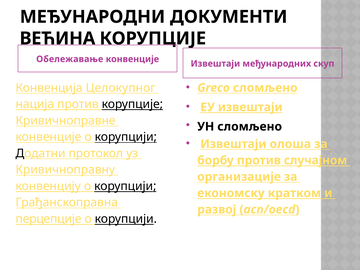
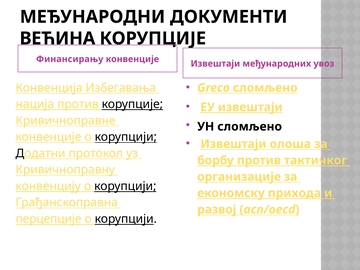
Обележавање: Обележавање -> Финансирању
скуп: скуп -> увоз
Целокупног: Целокупног -> Избегавања
случајном: случајном -> тактичког
кратком: кратком -> прихода
